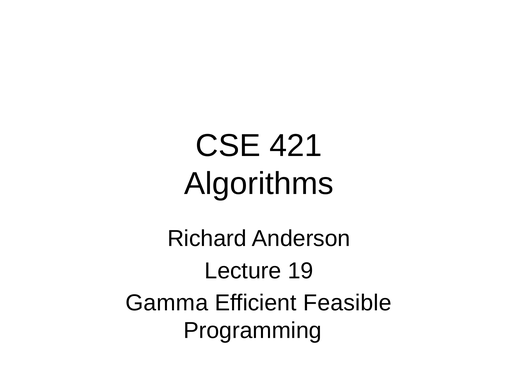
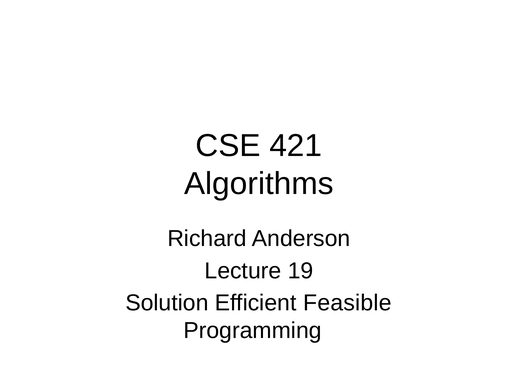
Gamma: Gamma -> Solution
